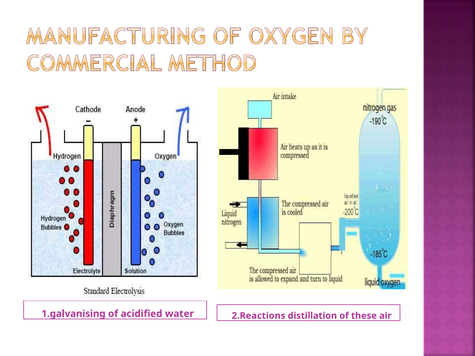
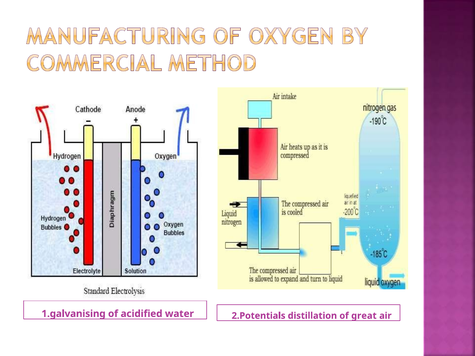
2.Reactions: 2.Reactions -> 2.Potentials
these: these -> great
